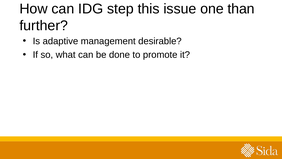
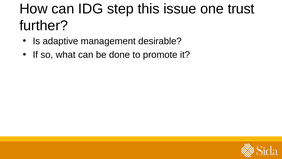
than: than -> trust
